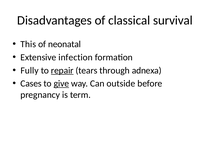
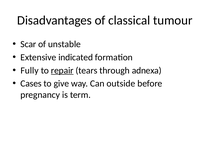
survival: survival -> tumour
This: This -> Scar
neonatal: neonatal -> unstable
infection: infection -> indicated
give underline: present -> none
